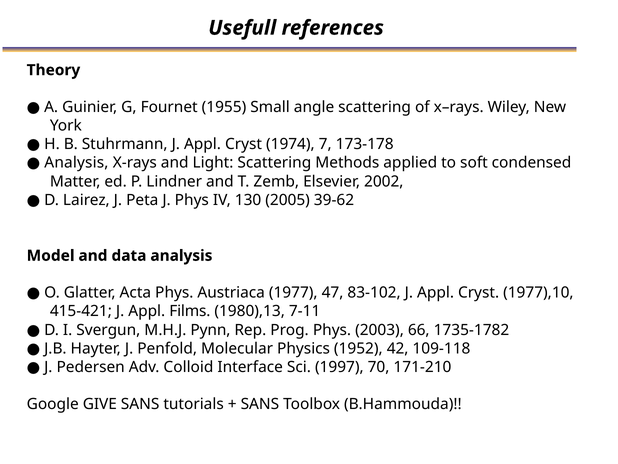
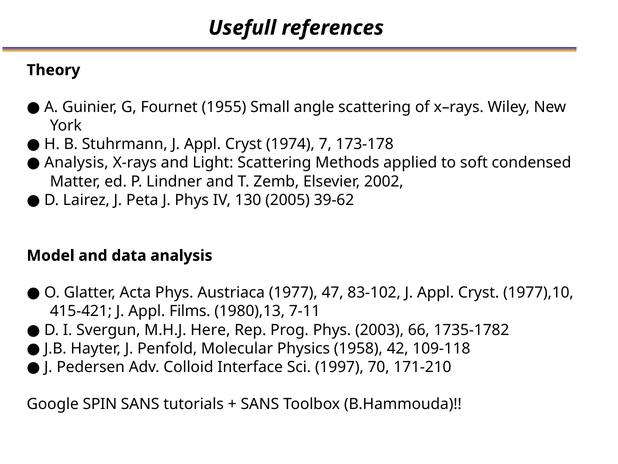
Pynn: Pynn -> Here
1952: 1952 -> 1958
GIVE: GIVE -> SPIN
